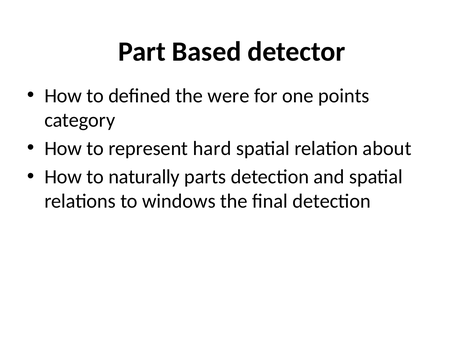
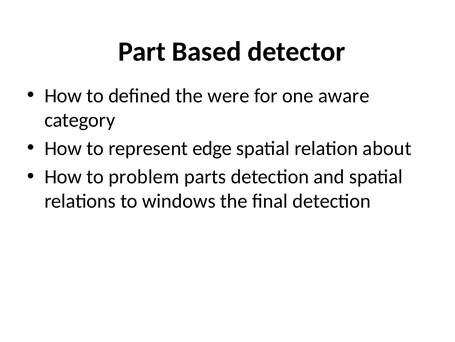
points: points -> aware
hard: hard -> edge
naturally: naturally -> problem
